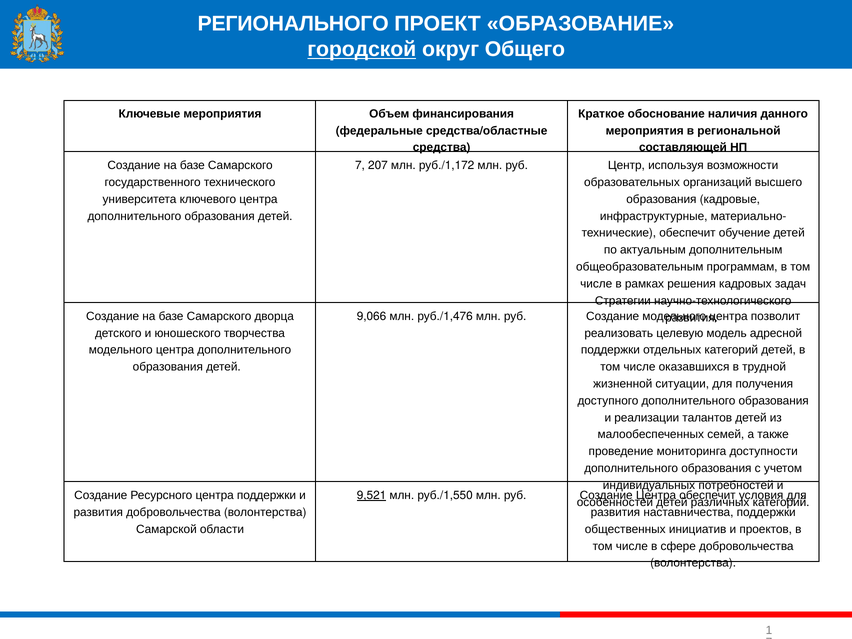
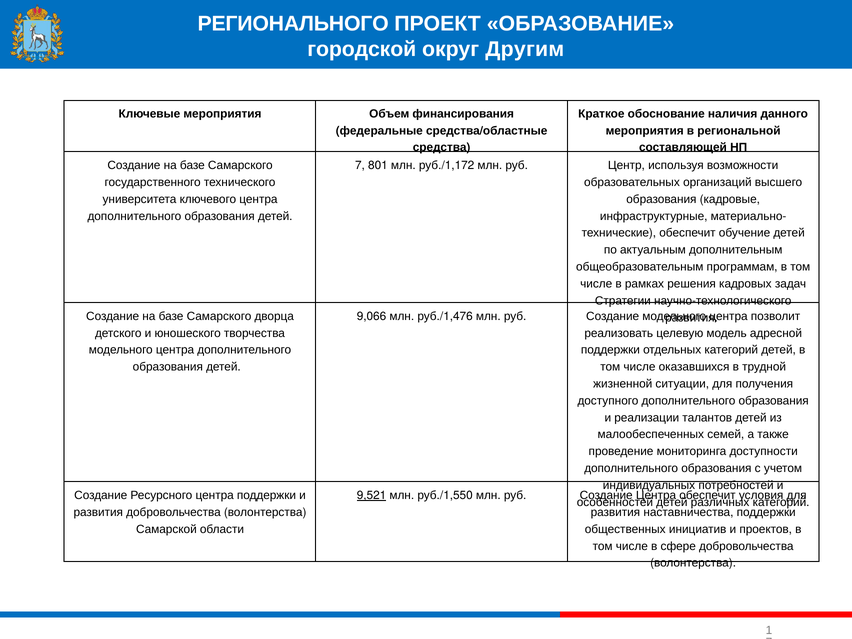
городской underline: present -> none
Общего: Общего -> Другим
207: 207 -> 801
